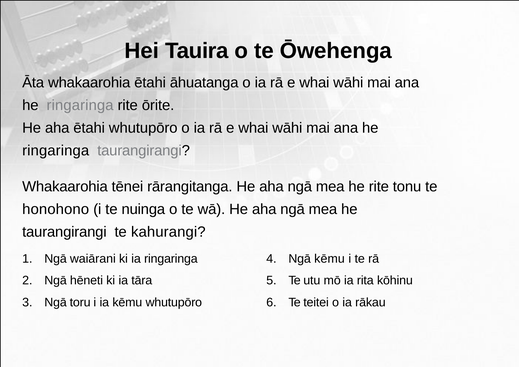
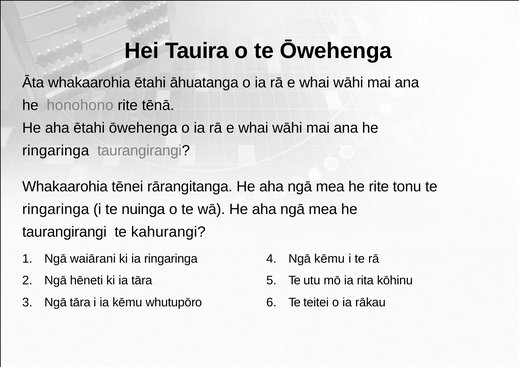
ringaringa at (80, 105): ringaringa -> honohono
ōrite: ōrite -> tēnā
ētahi whutupōro: whutupōro -> ōwehenga
honohono at (56, 209): honohono -> ringaringa
Ngā toru: toru -> tāra
